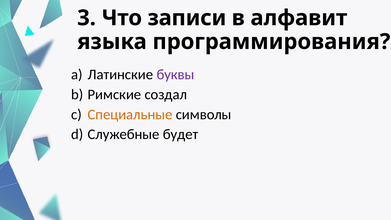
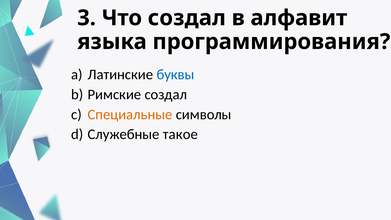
Что записи: записи -> создал
буквы colour: purple -> blue
будет: будет -> такое
